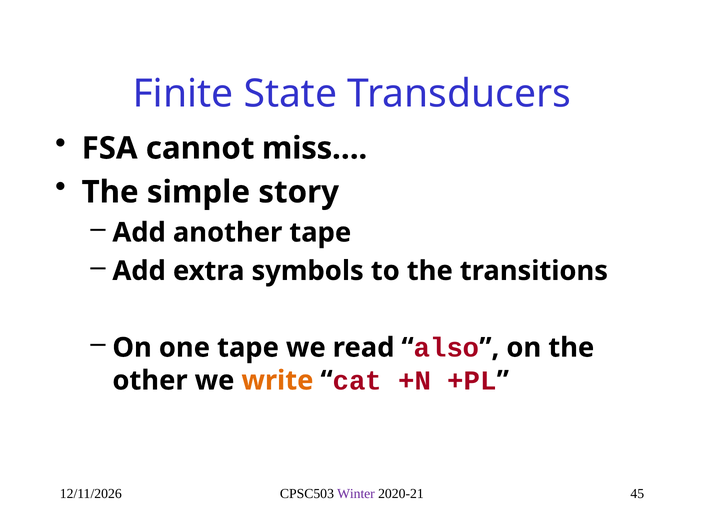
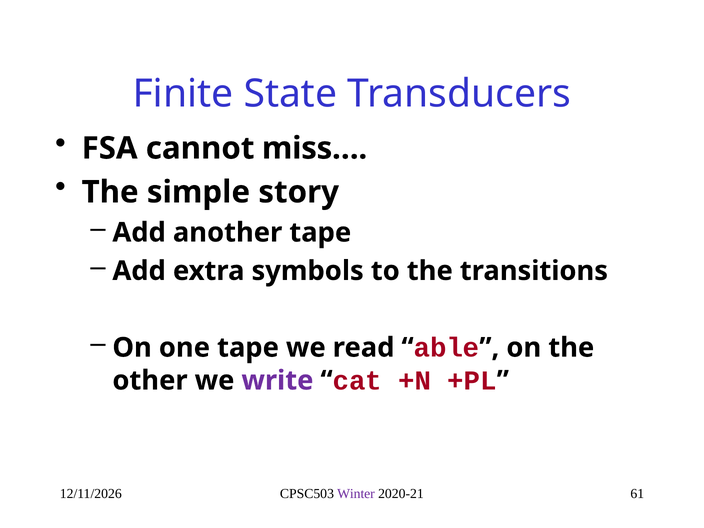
also: also -> able
write colour: orange -> purple
45: 45 -> 61
